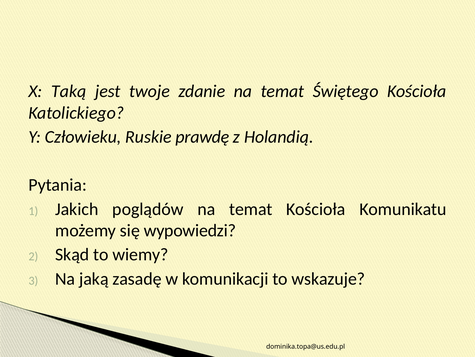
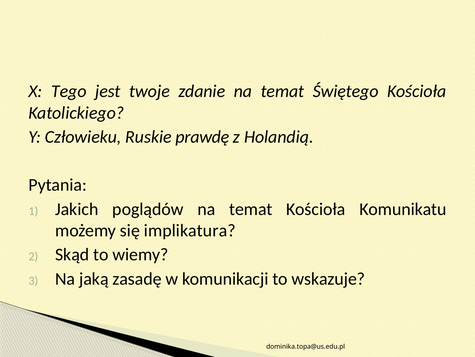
Taką: Taką -> Tego
wypowiedzi: wypowiedzi -> implikatura
